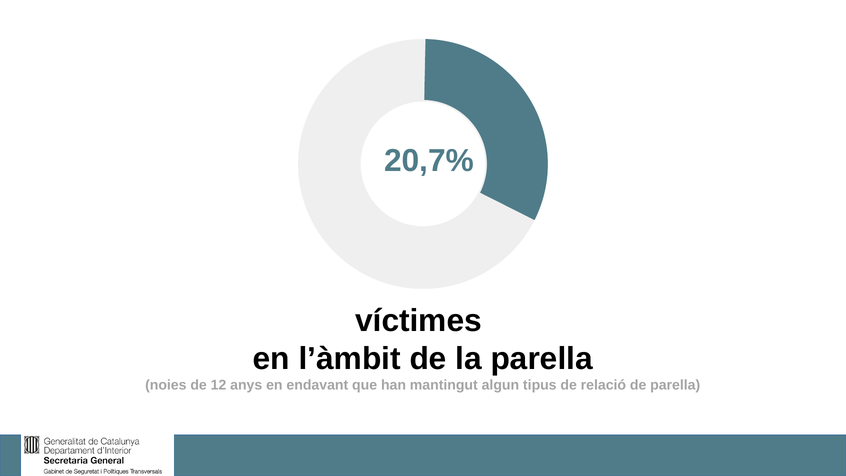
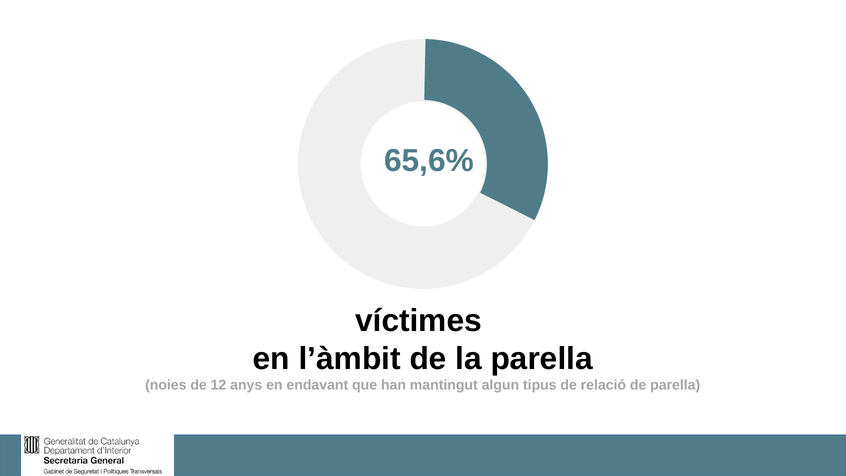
20,7%: 20,7% -> 65,6%
